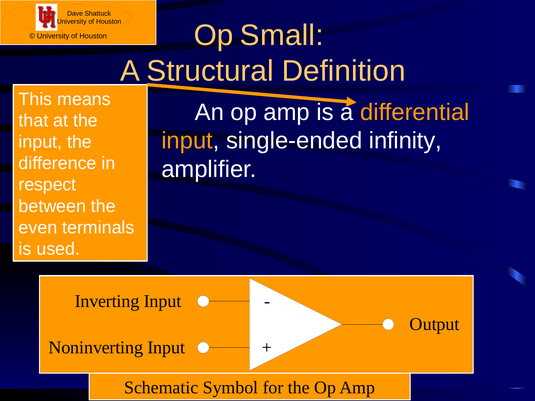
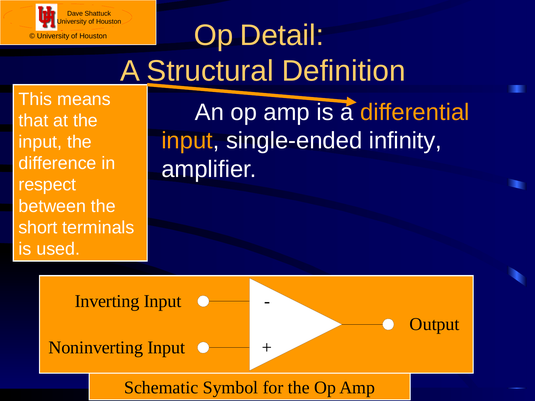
Small: Small -> Detail
even: even -> short
